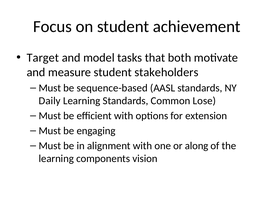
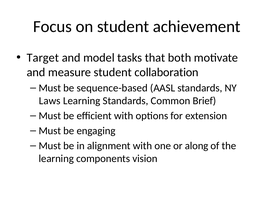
stakeholders: stakeholders -> collaboration
Daily: Daily -> Laws
Lose: Lose -> Brief
